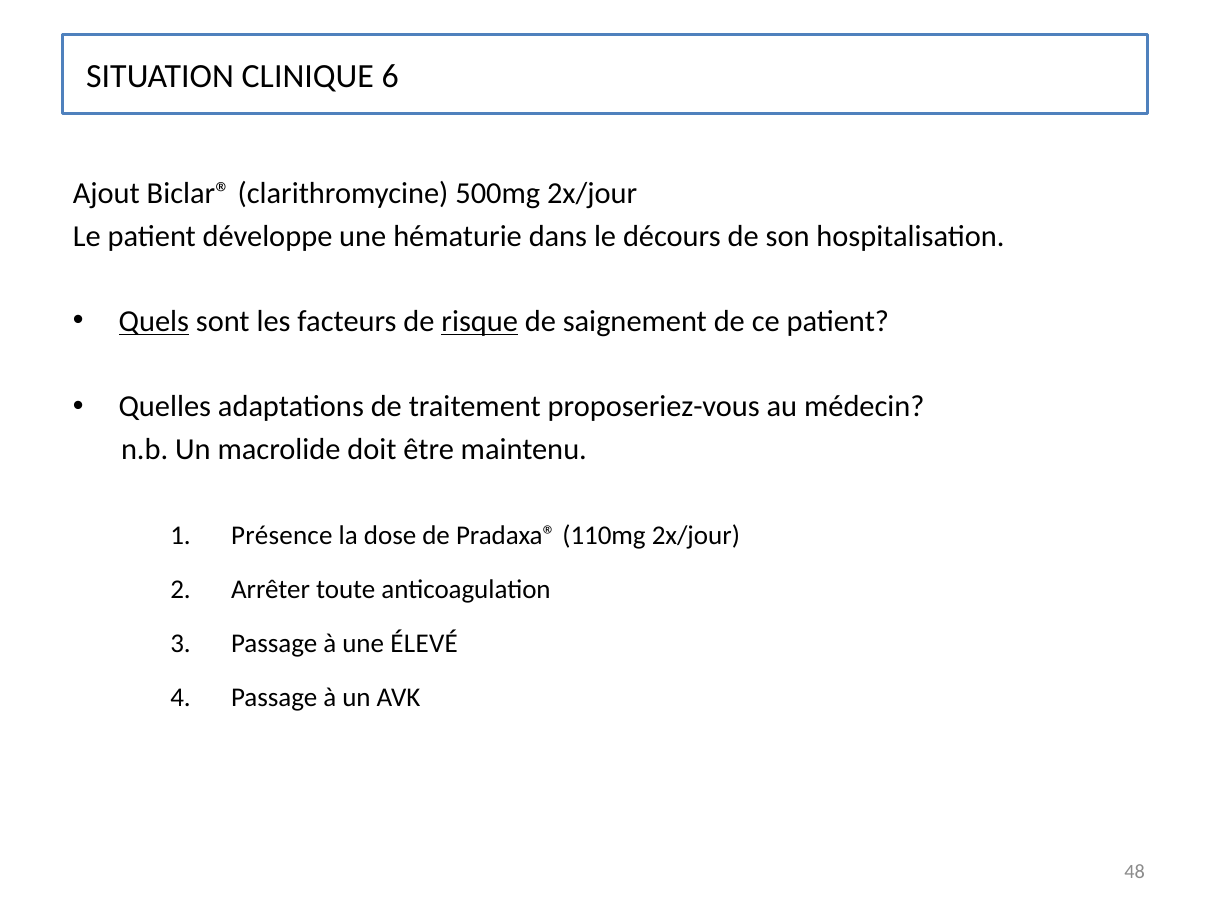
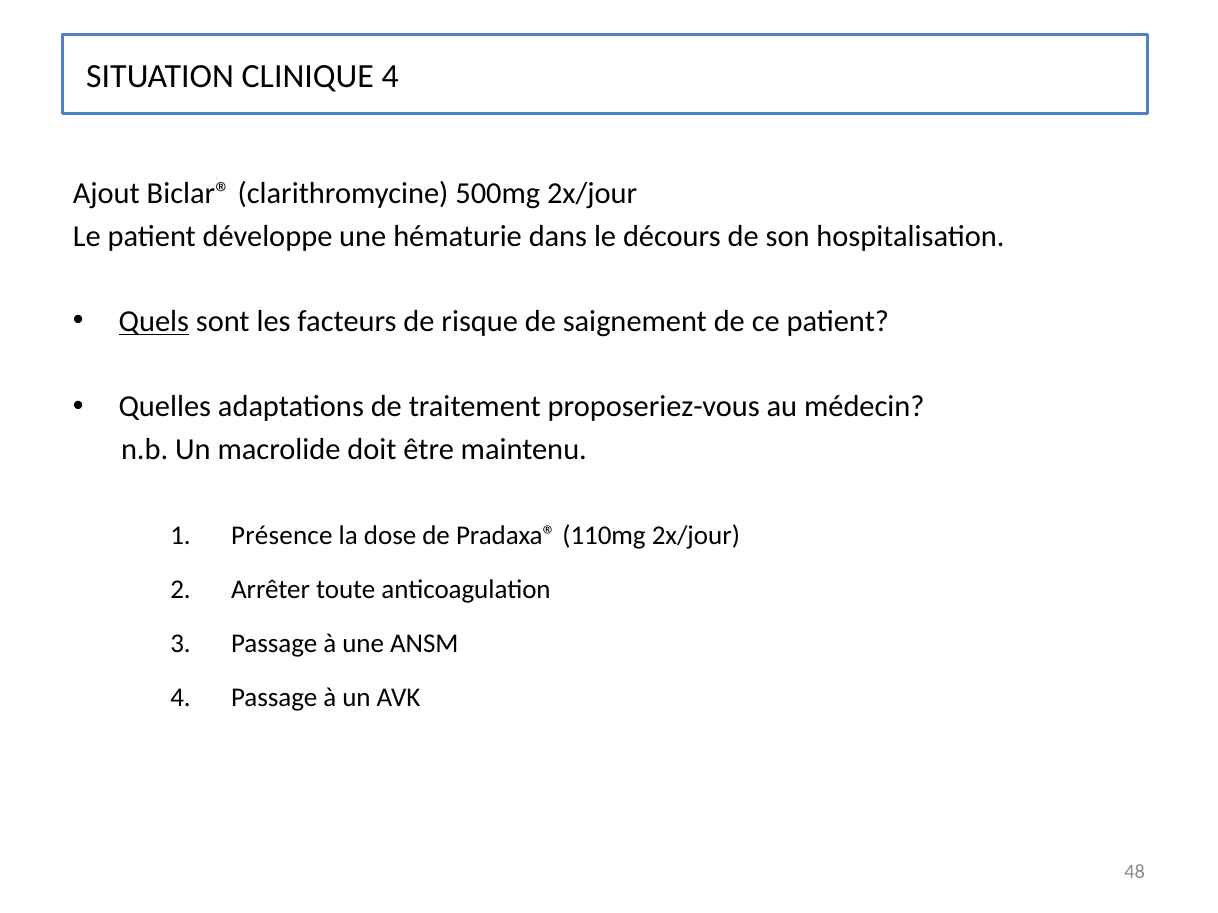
CLINIQUE 6: 6 -> 4
risque underline: present -> none
ÉLEVÉ: ÉLEVÉ -> ANSM
